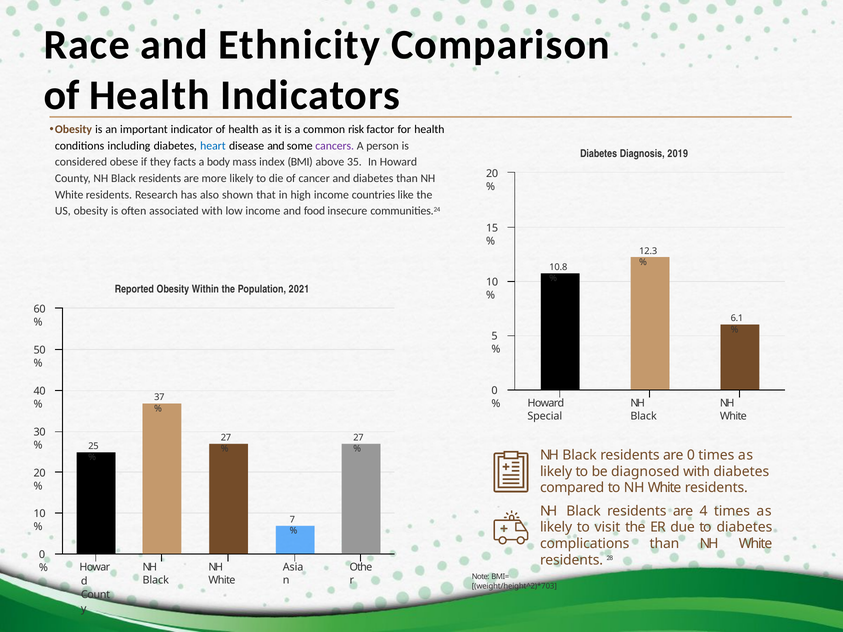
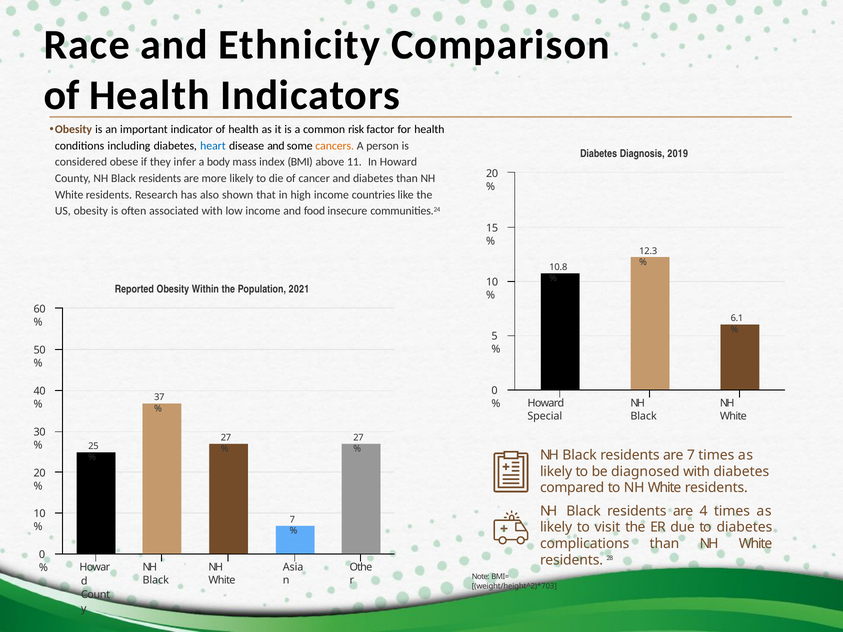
cancers colour: purple -> orange
facts: facts -> infer
35: 35 -> 11
are 0: 0 -> 7
